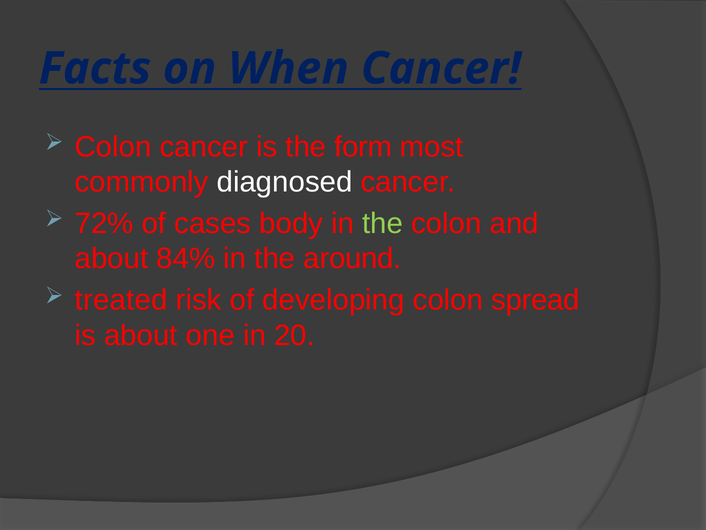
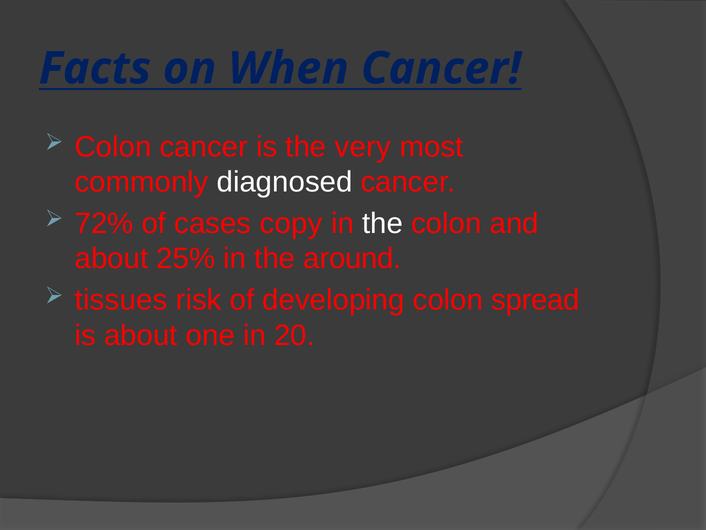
form: form -> very
body: body -> copy
the at (383, 223) colour: light green -> white
84%: 84% -> 25%
treated: treated -> tissues
